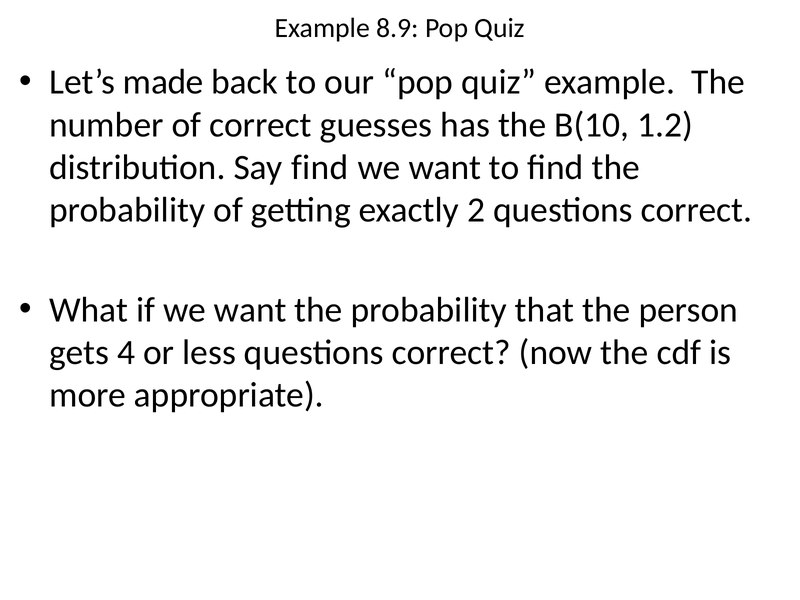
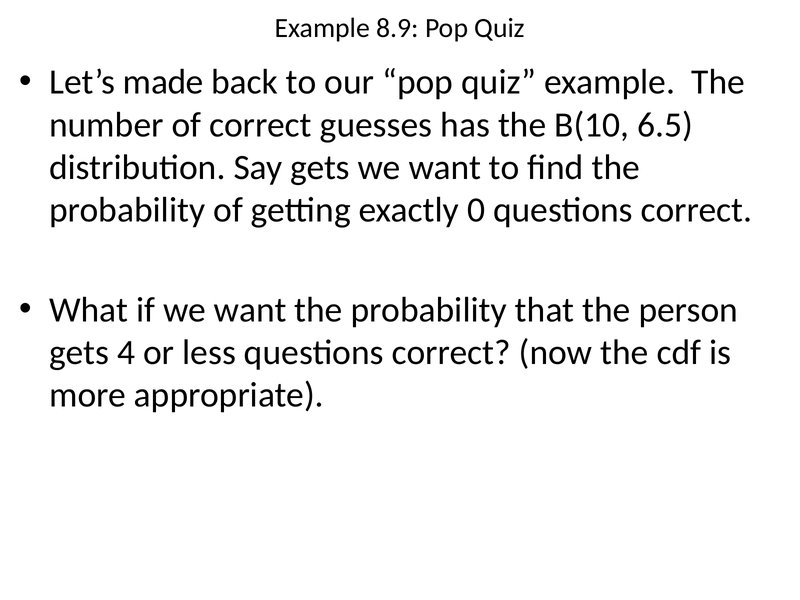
1.2: 1.2 -> 6.5
Say find: find -> gets
2: 2 -> 0
